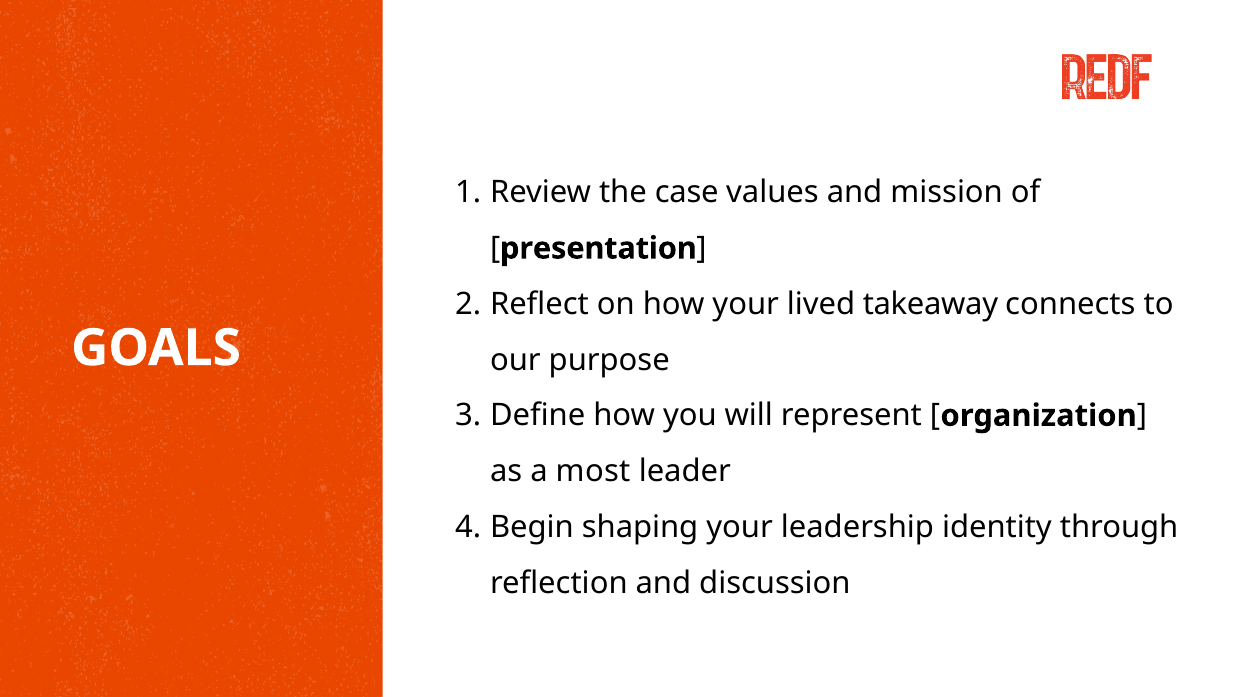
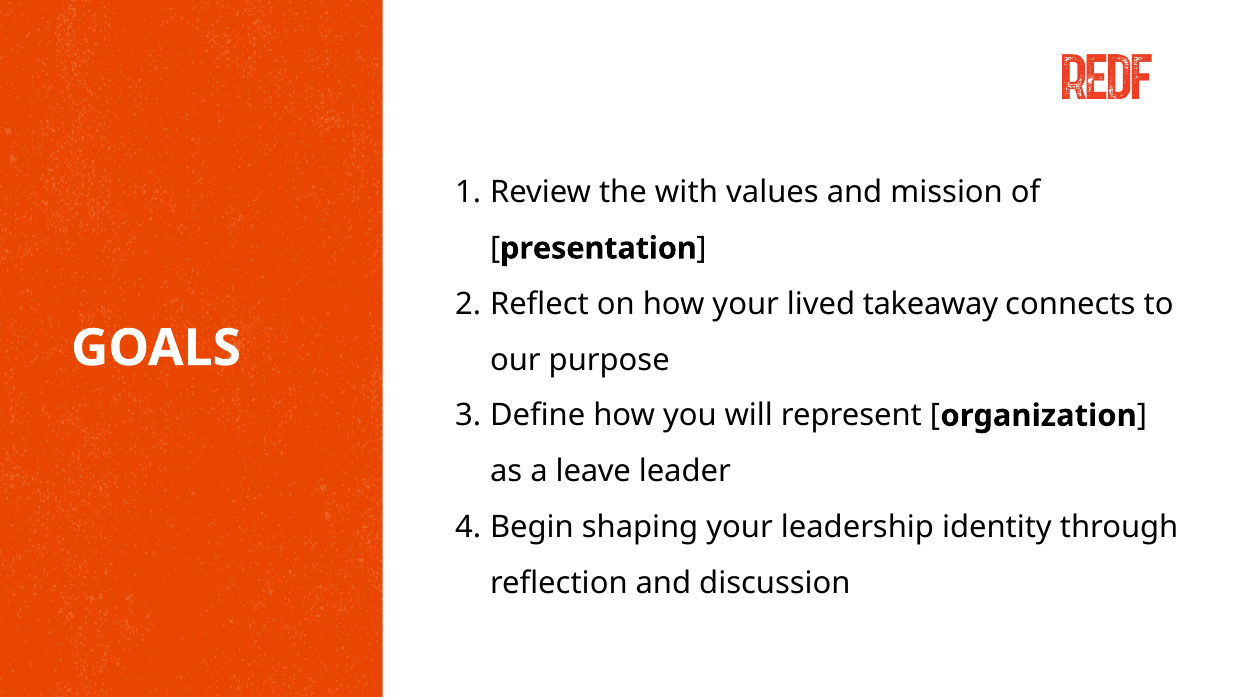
case: case -> with
most: most -> leave
